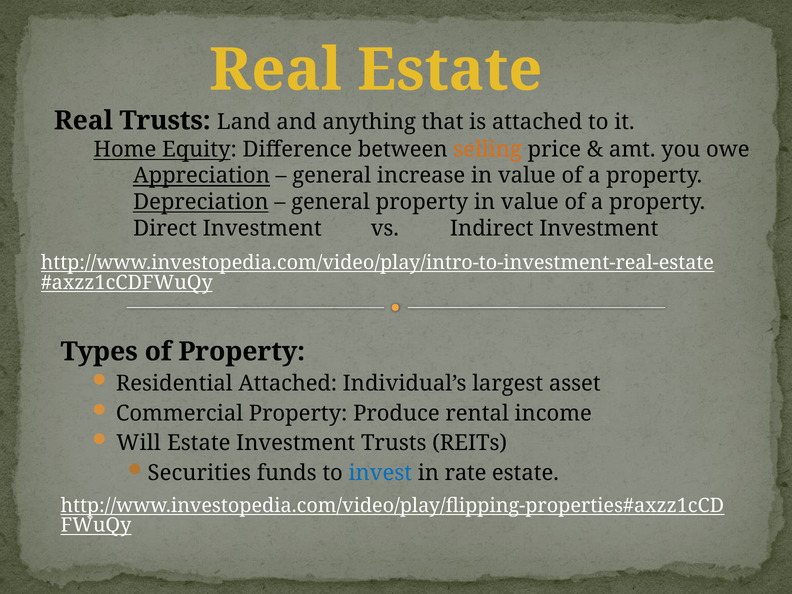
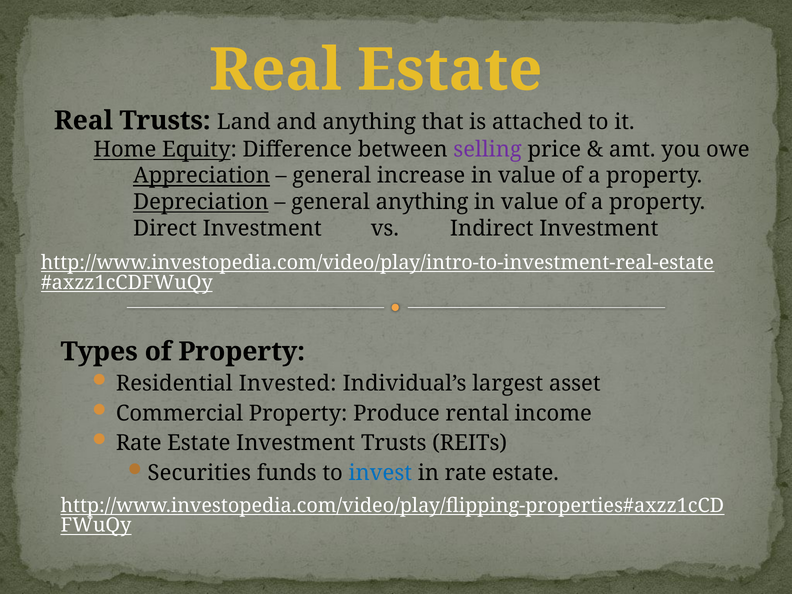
selling colour: orange -> purple
general property: property -> anything
Residential Attached: Attached -> Invested
Will at (139, 443): Will -> Rate
